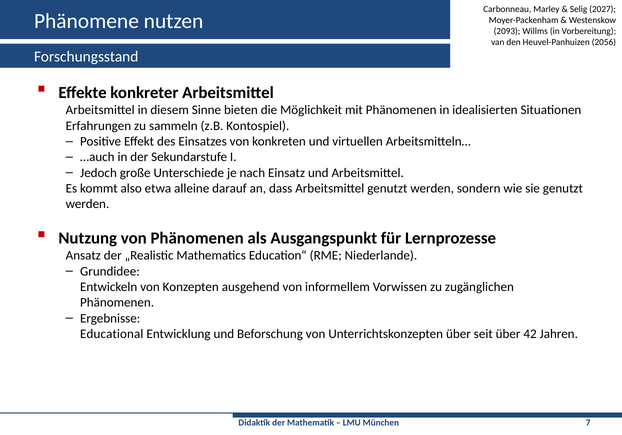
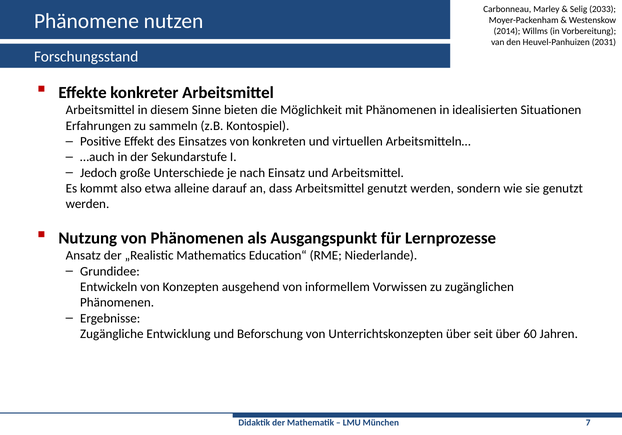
2027: 2027 -> 2033
2093: 2093 -> 2014
2056: 2056 -> 2031
Educational: Educational -> Zugängliche
42: 42 -> 60
